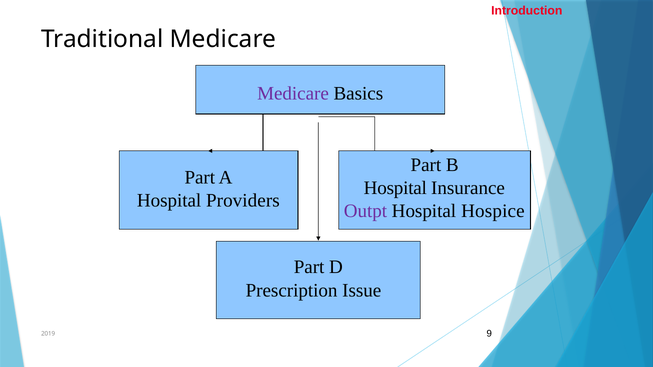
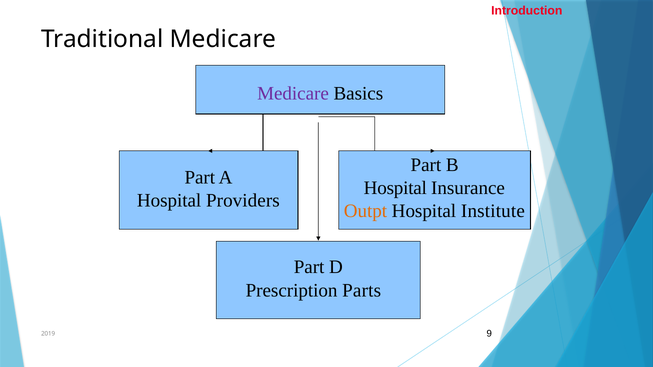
Outpt colour: purple -> orange
Hospice: Hospice -> Institute
Issue: Issue -> Parts
